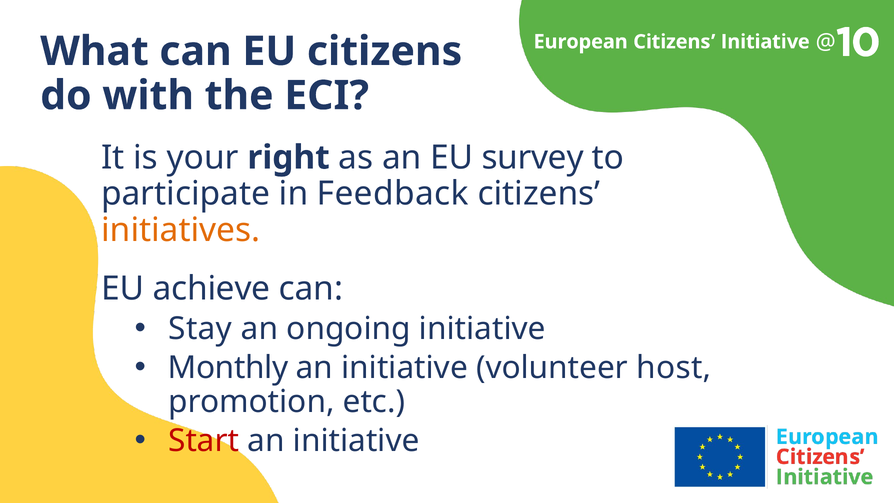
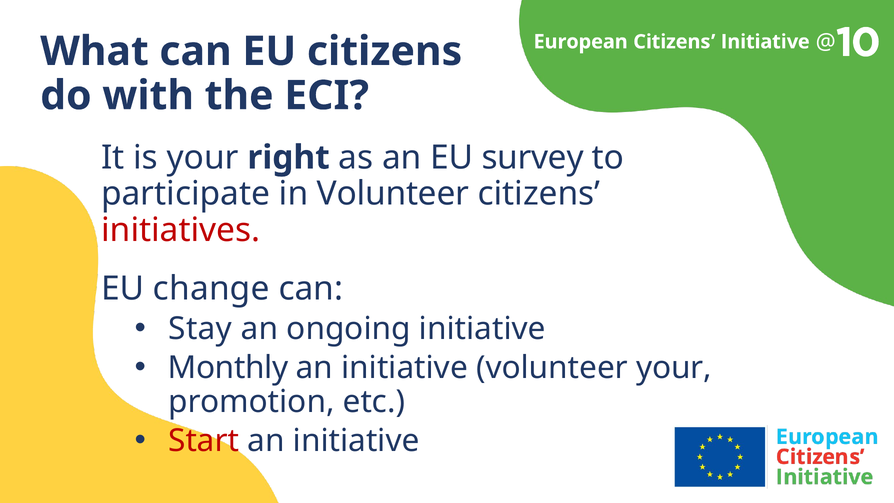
in Feedback: Feedback -> Volunteer
initiatives colour: orange -> red
achieve: achieve -> change
volunteer host: host -> your
